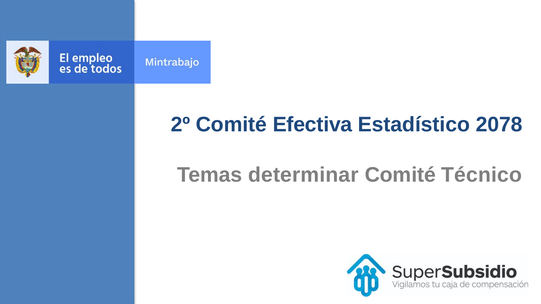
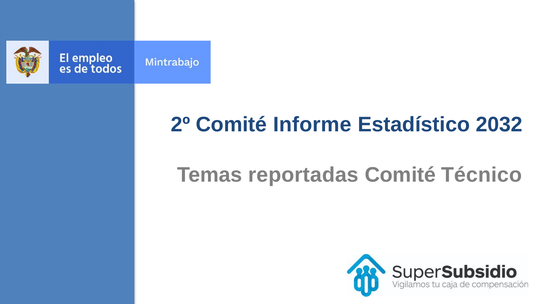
Efectiva: Efectiva -> Informe
2078: 2078 -> 2032
determinar: determinar -> reportadas
